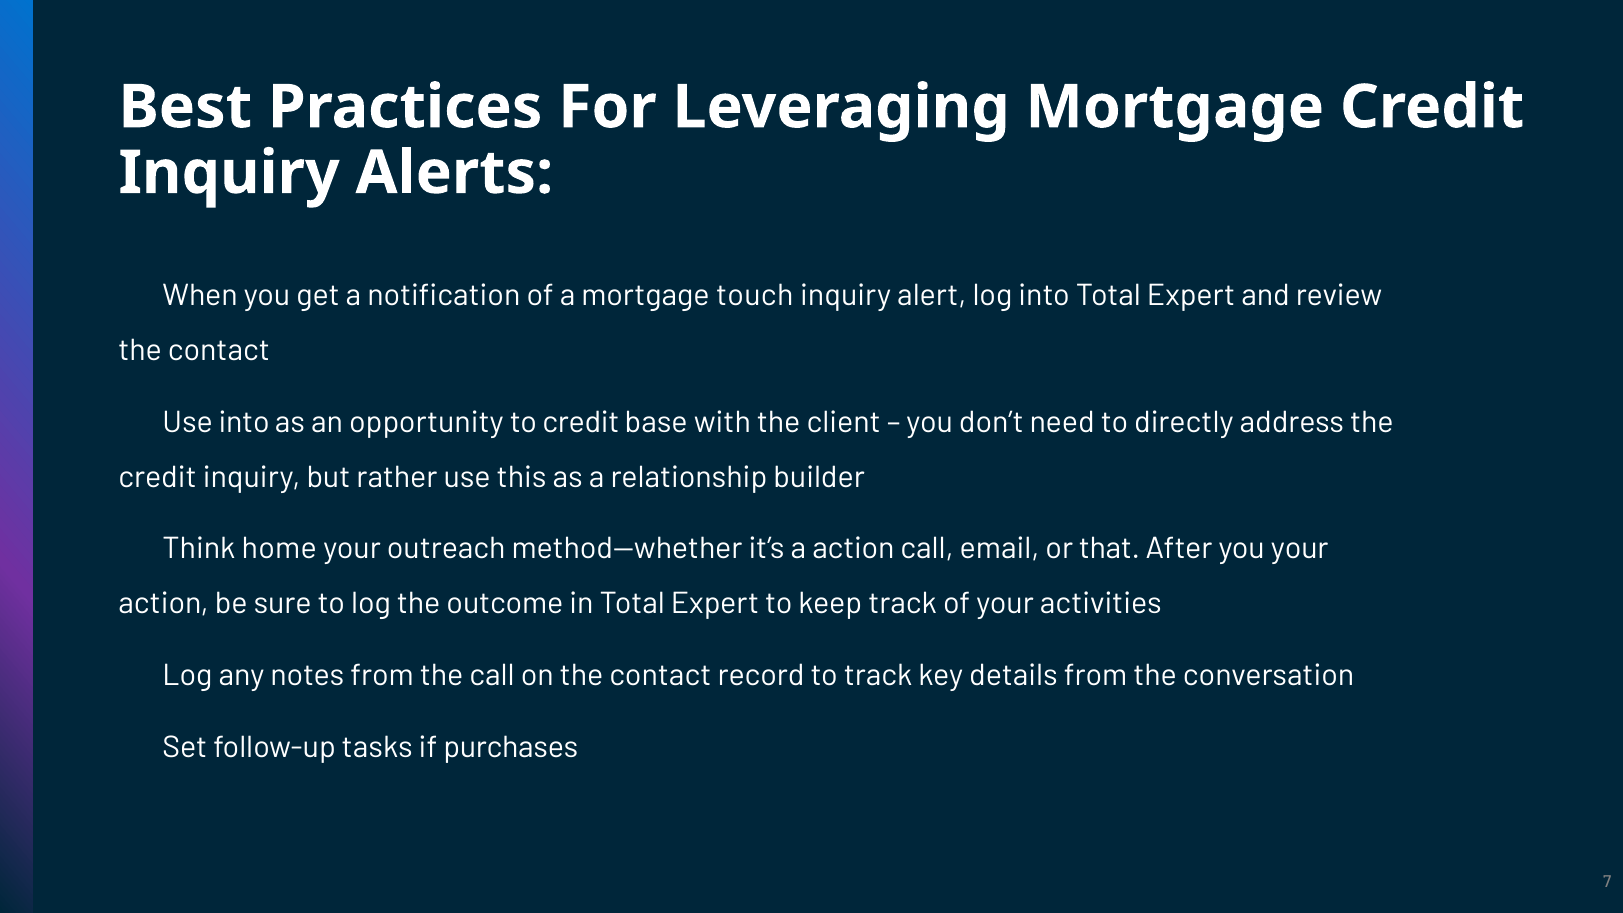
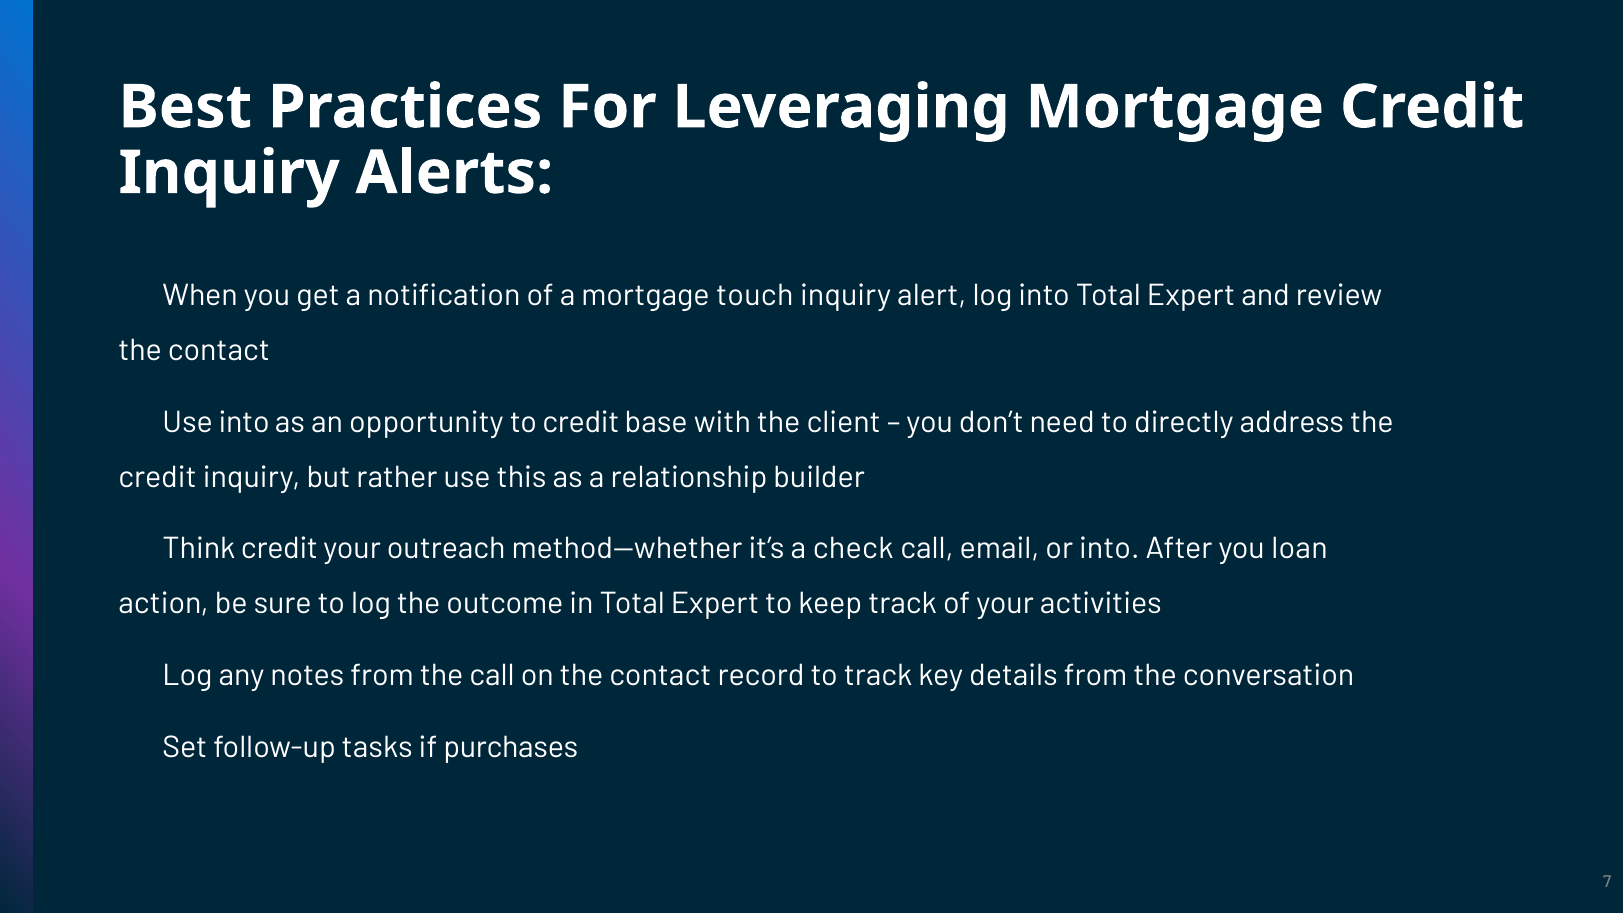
home at (279, 549): home -> credit
a action: action -> check
or that: that -> into
you your: your -> loan
